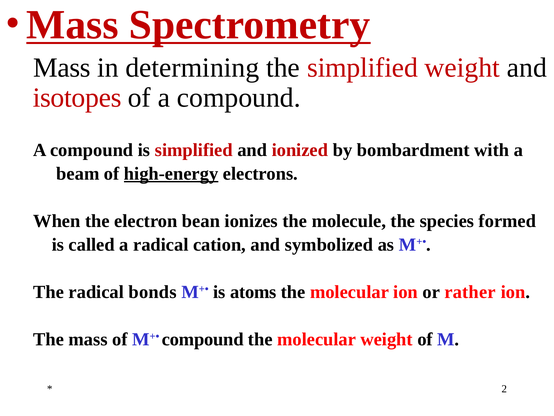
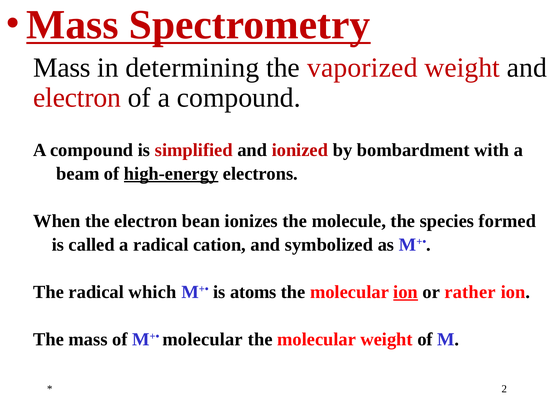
the simplified: simplified -> vaporized
isotopes at (77, 98): isotopes -> electron
bonds: bonds -> which
ion at (406, 292) underline: none -> present
M+• compound: compound -> molecular
